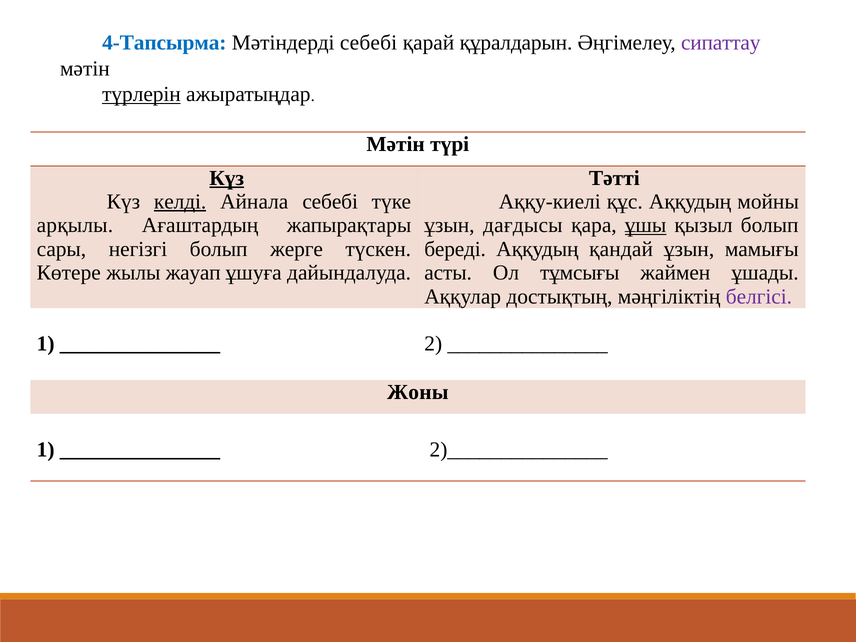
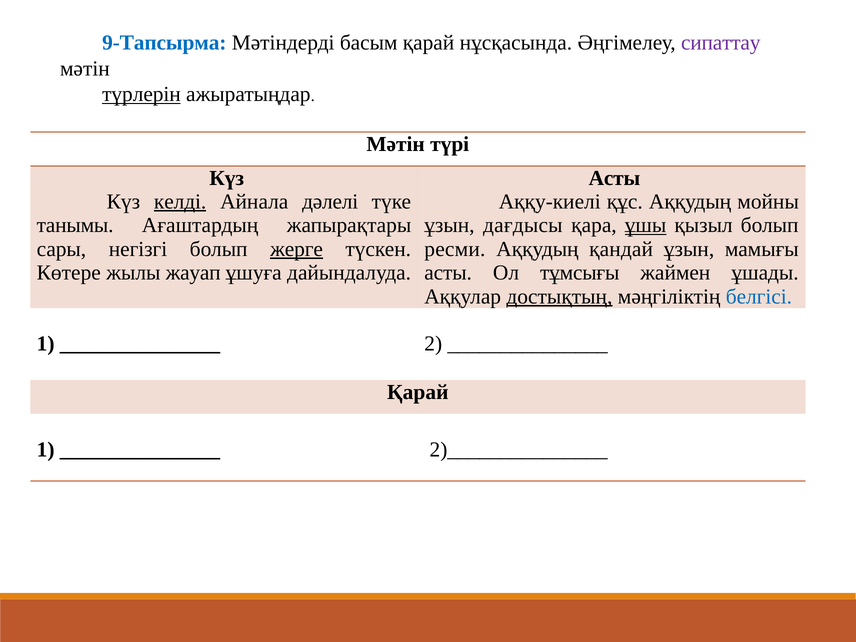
4-Тапсырма: 4-Тапсырма -> 9-Тапсырма
Мәтіндерді себебі: себебі -> басым
құралдарын: құралдарын -> нұсқасында
Күз at (227, 178) underline: present -> none
Тәтті at (614, 178): Тәтті -> Асты
Айнала себебі: себебі -> дәлелі
арқылы: арқылы -> танымы
жерге underline: none -> present
береді: береді -> ресми
достықтың underline: none -> present
белгісі colour: purple -> blue
Жоны at (418, 392): Жоны -> Қарай
